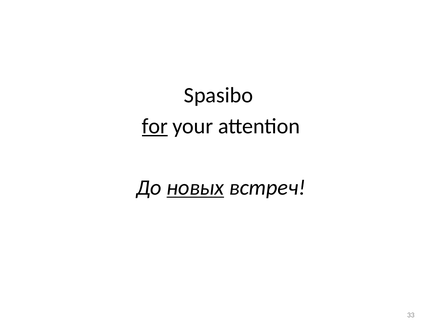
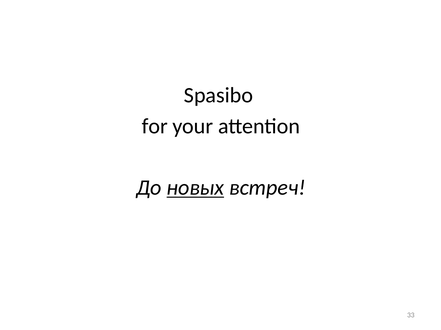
for underline: present -> none
